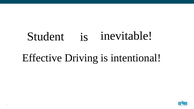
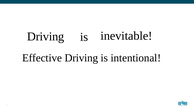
Student at (46, 37): Student -> Driving
